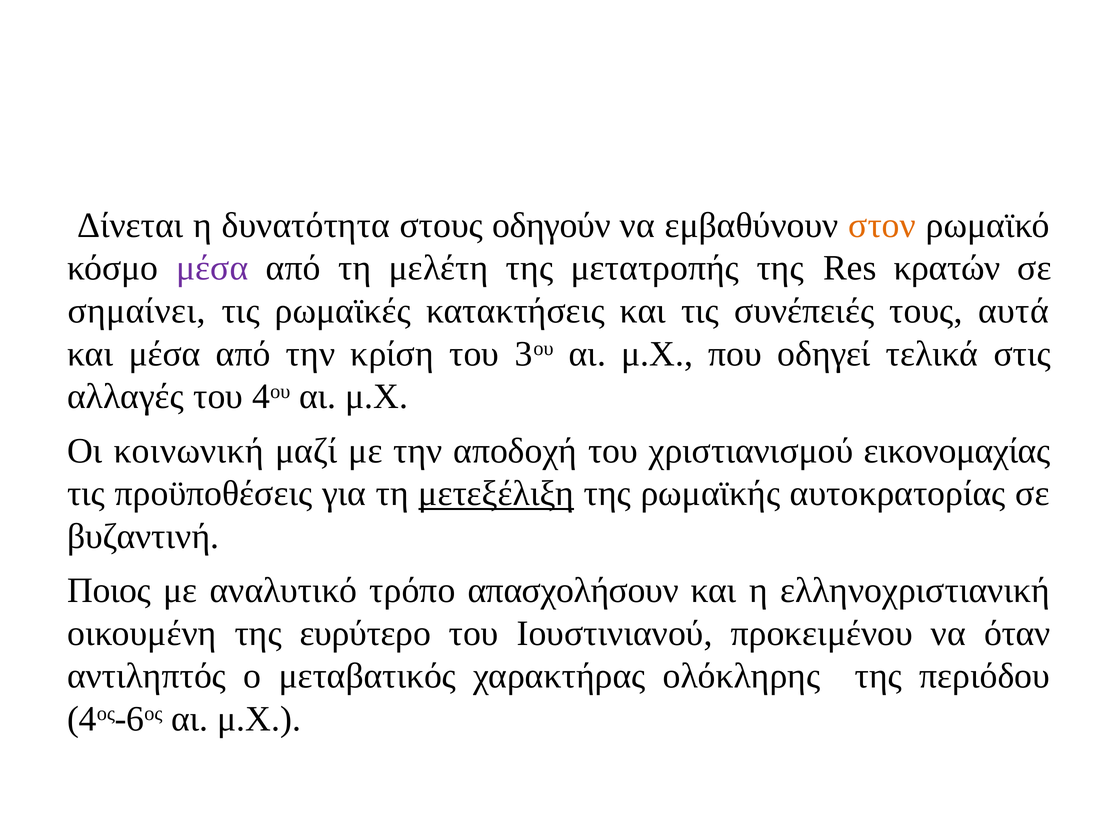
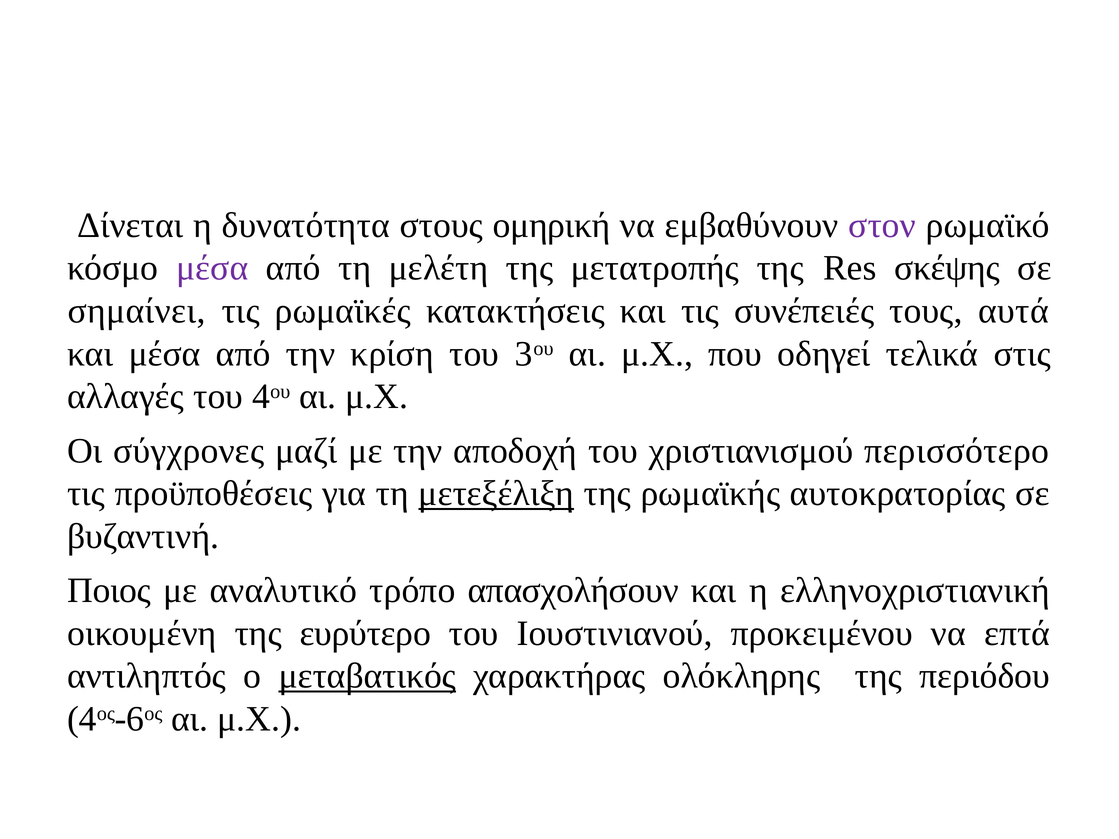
οδηγούν: οδηγούν -> ομηρική
στον colour: orange -> purple
κρατών: κρατών -> σκέψης
κοινωνική: κοινωνική -> σύγχρονες
εικονομαχίας: εικονομαχίας -> περισσότερο
όταν: όταν -> επτά
μεταβατικός underline: none -> present
